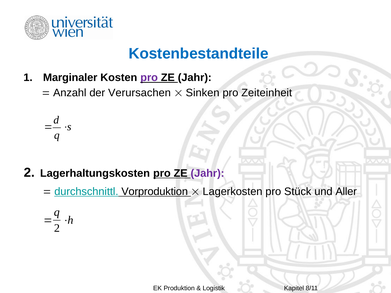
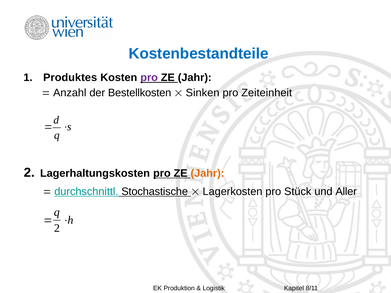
Marginaler: Marginaler -> Produktes
Verursachen: Verursachen -> Bestellkosten
Jahr at (208, 173) colour: purple -> orange
Vorproduktion: Vorproduktion -> Stochastische
